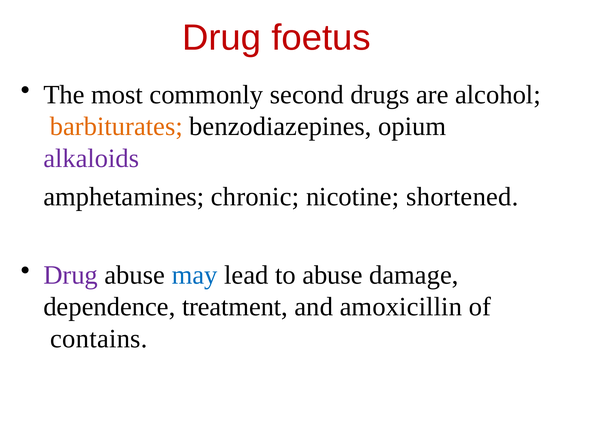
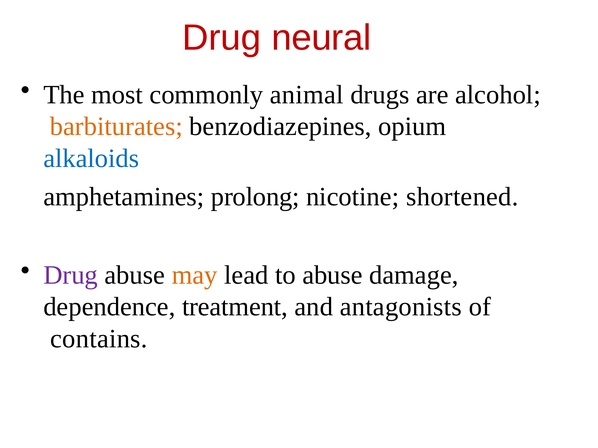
foetus: foetus -> neural
second: second -> animal
alkaloids colour: purple -> blue
chronic: chronic -> prolong
may colour: blue -> orange
amoxicillin: amoxicillin -> antagonists
